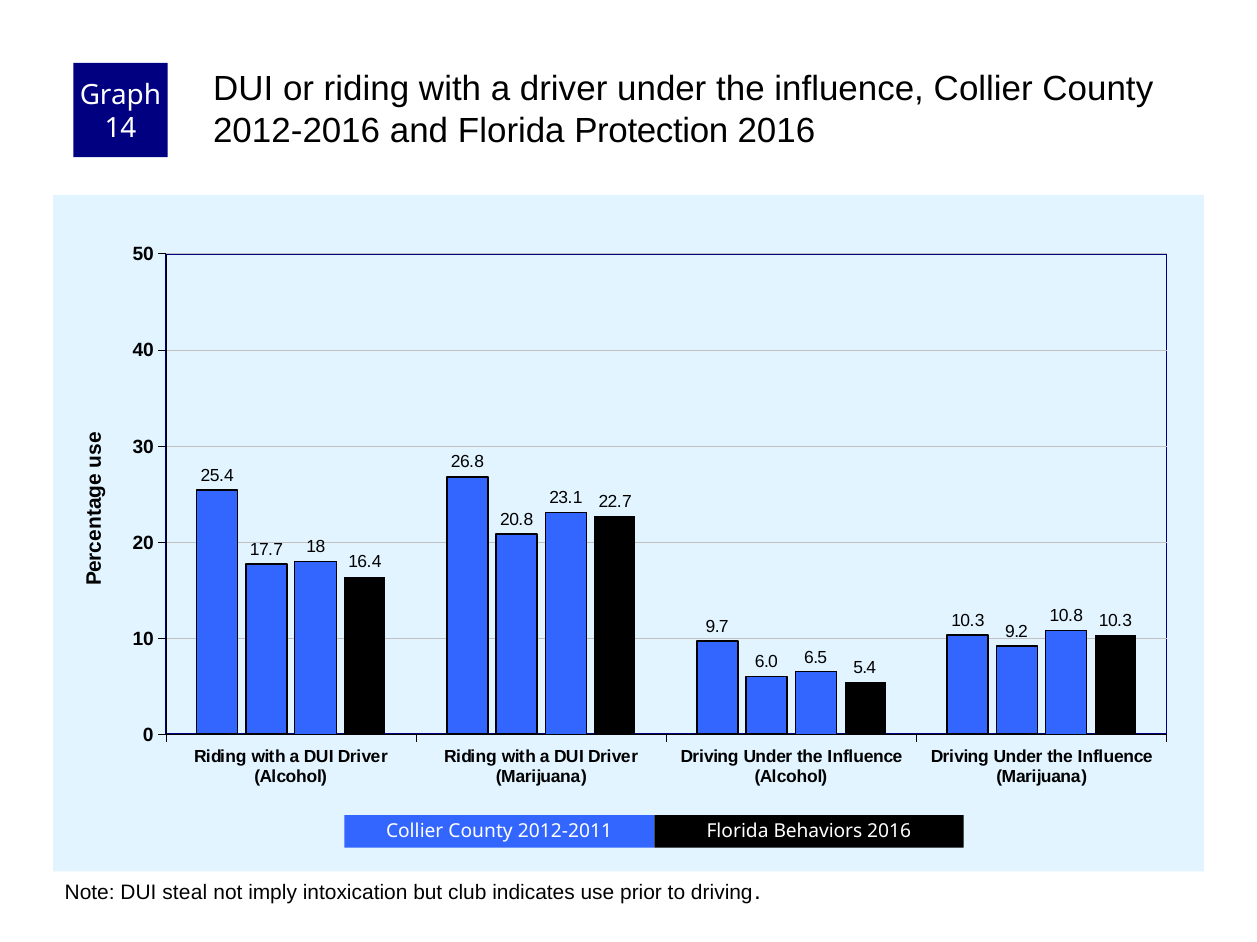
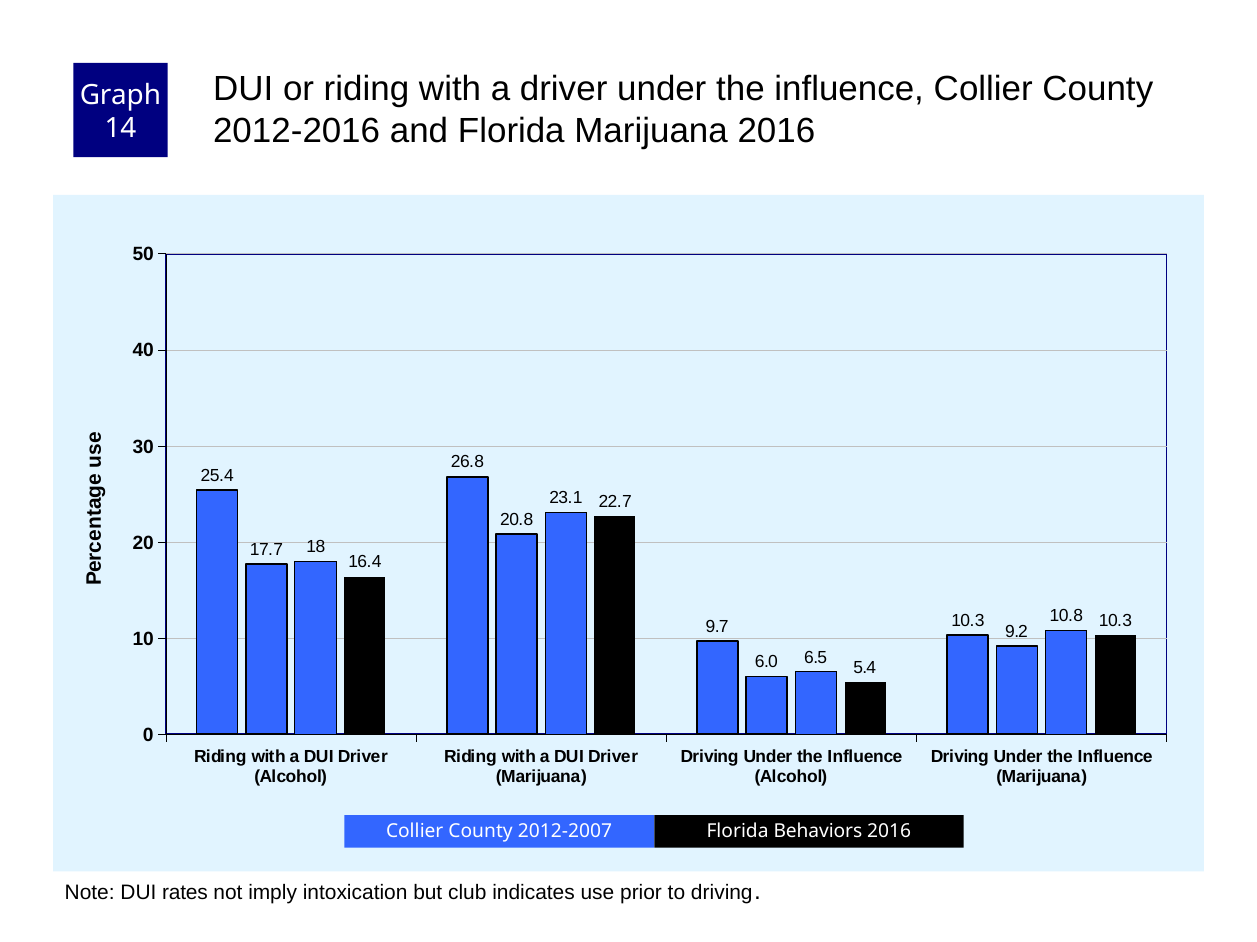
Florida Protection: Protection -> Marijuana
2012-2011: 2012-2011 -> 2012-2007
steal: steal -> rates
